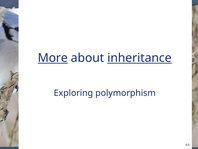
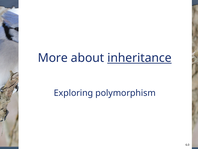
More underline: present -> none
